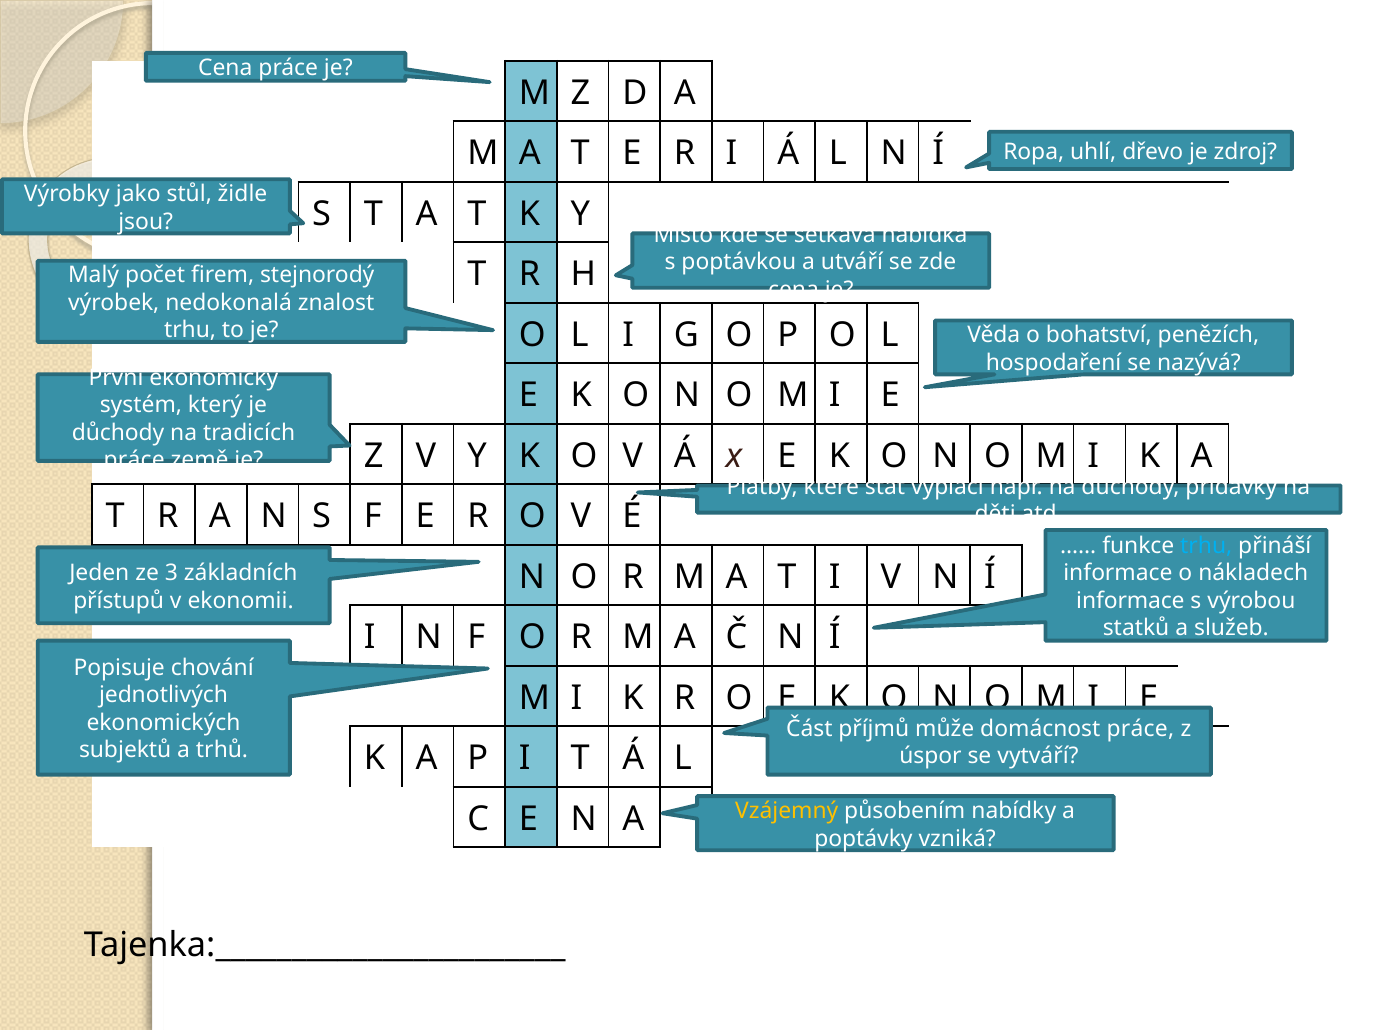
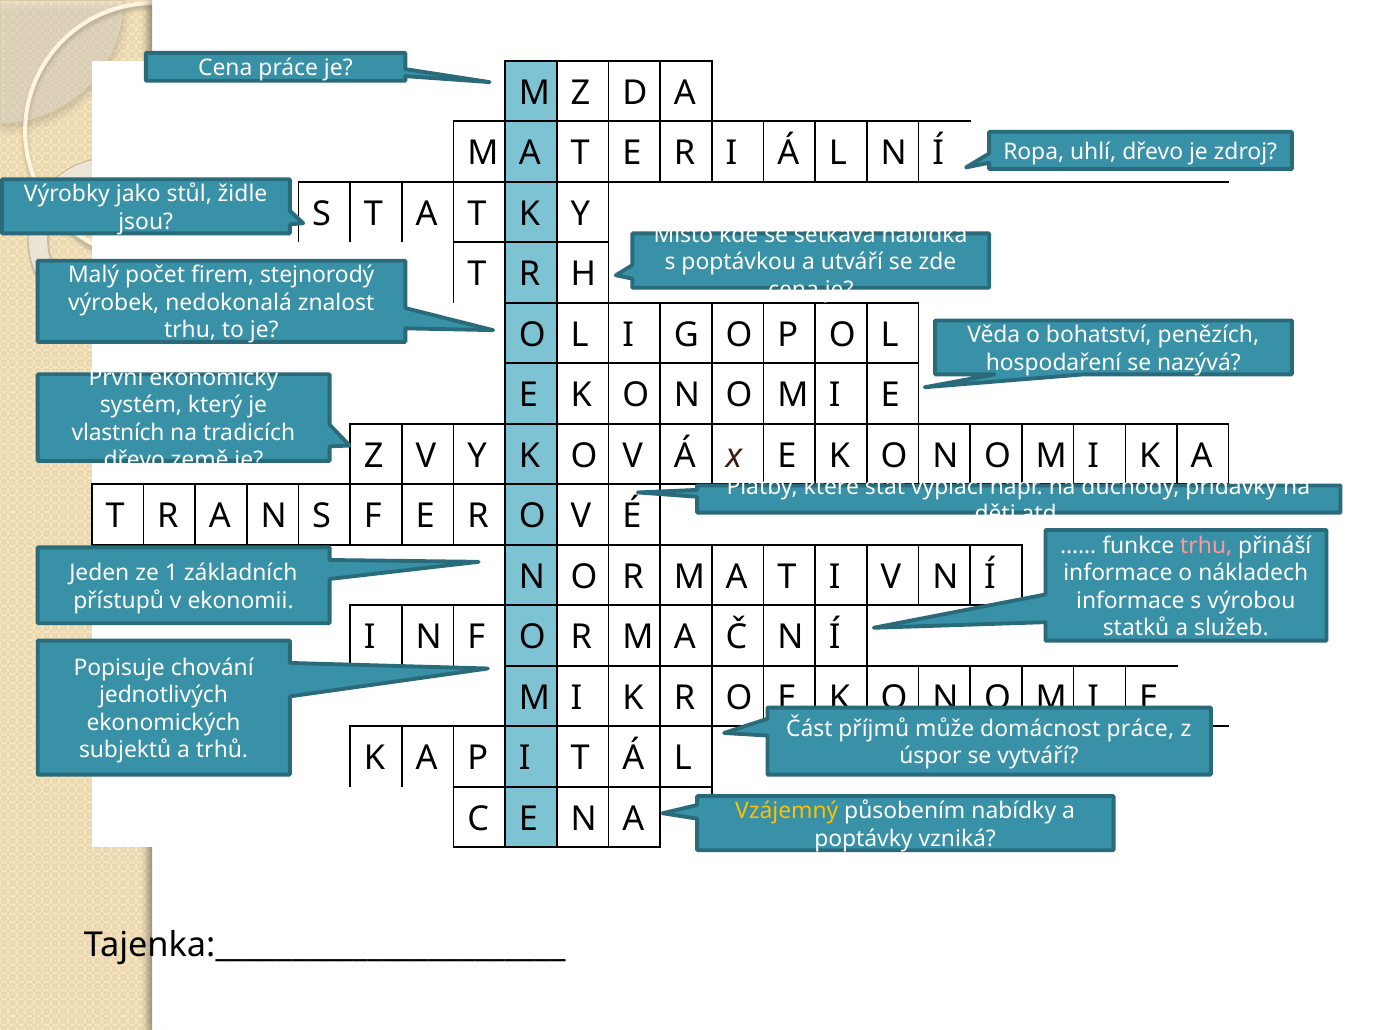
důchody at (118, 433): důchody -> vlastních
práce at (134, 460): práce -> dřevo
trhu at (1206, 546) colour: light blue -> pink
3: 3 -> 1
